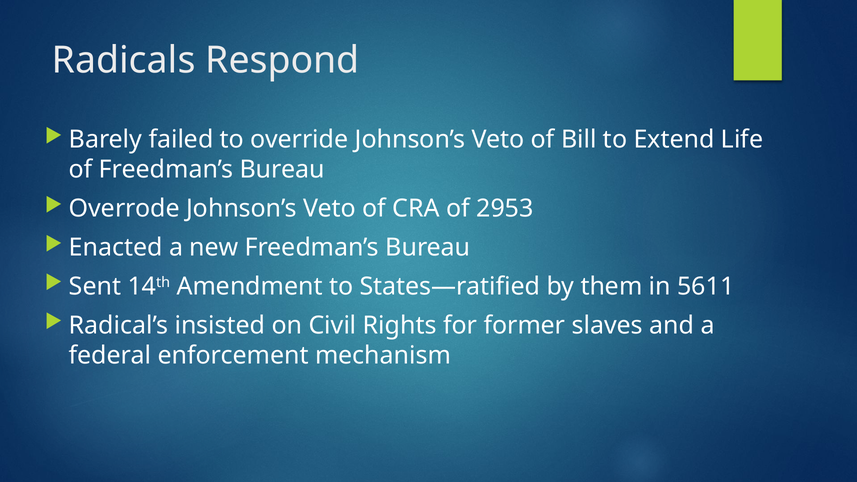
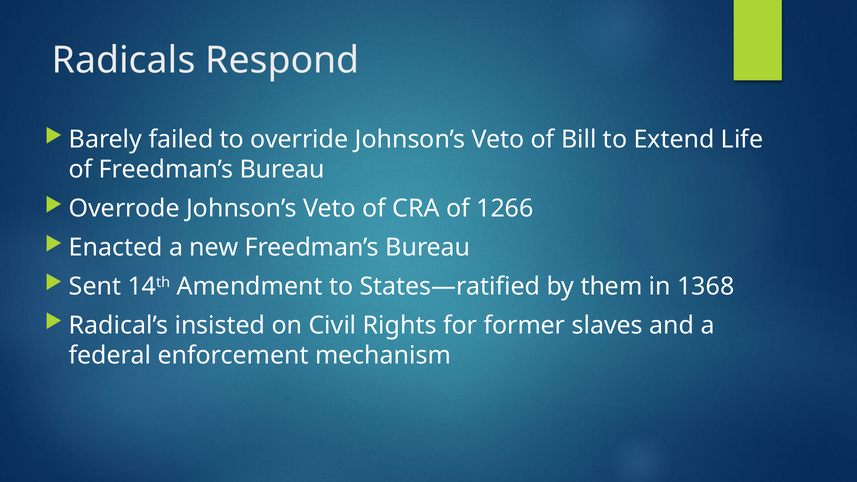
2953: 2953 -> 1266
5611: 5611 -> 1368
